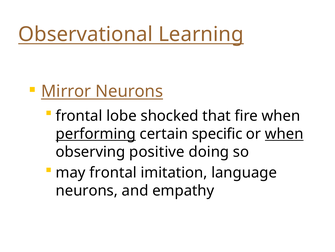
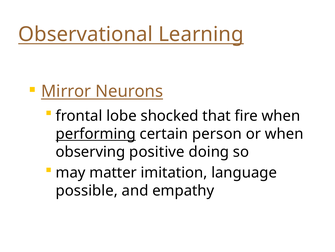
specific: specific -> person
when at (284, 134) underline: present -> none
may frontal: frontal -> matter
neurons at (87, 190): neurons -> possible
